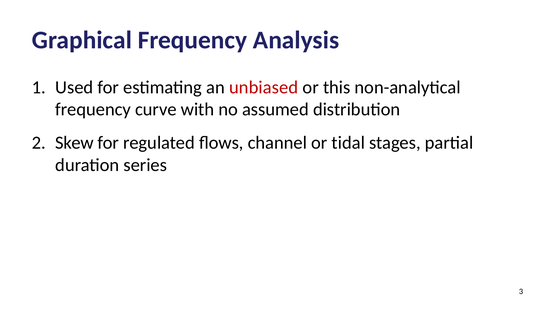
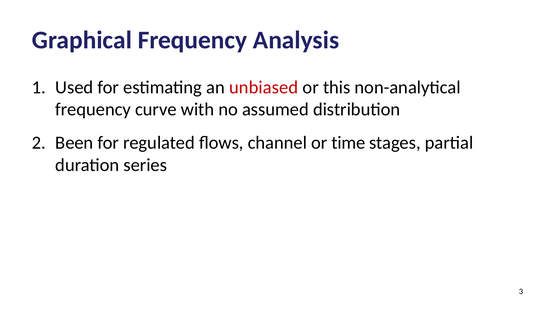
Skew: Skew -> Been
tidal: tidal -> time
